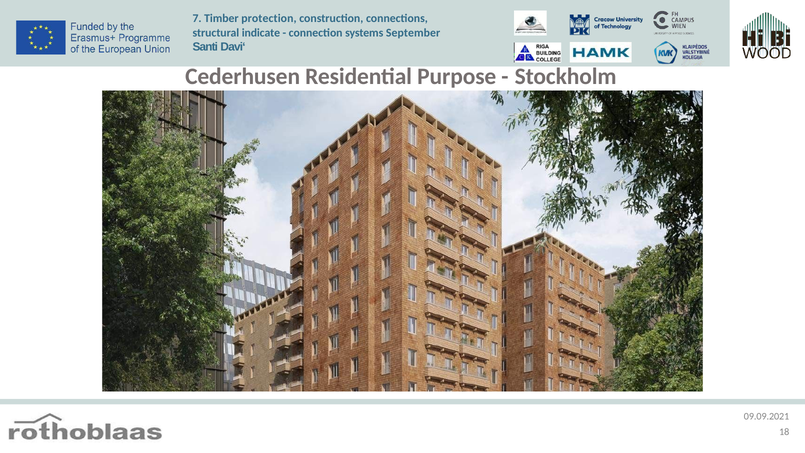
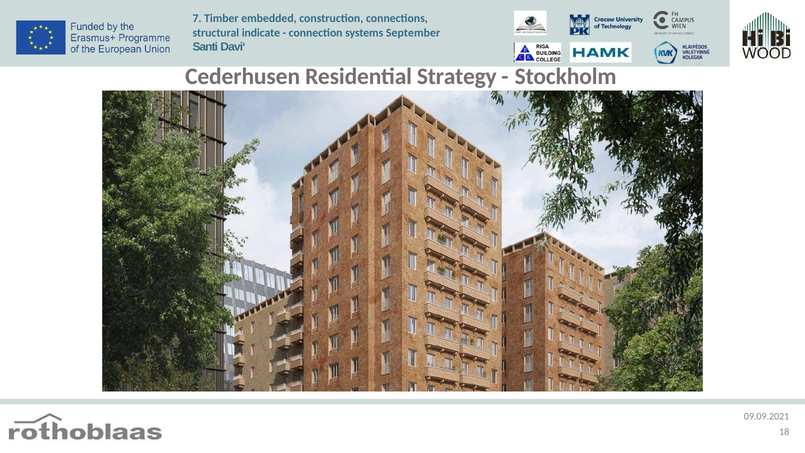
protection: protection -> embedded
Purpose: Purpose -> Strategy
